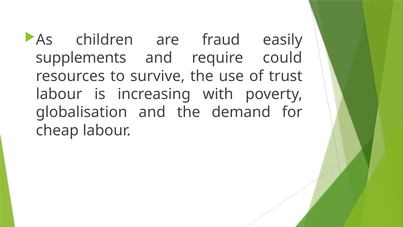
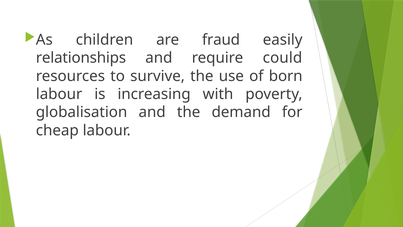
supplements: supplements -> relationships
trust: trust -> born
